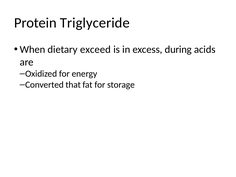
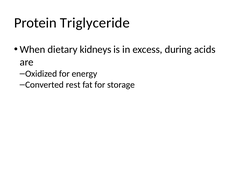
exceed: exceed -> kidneys
that: that -> rest
